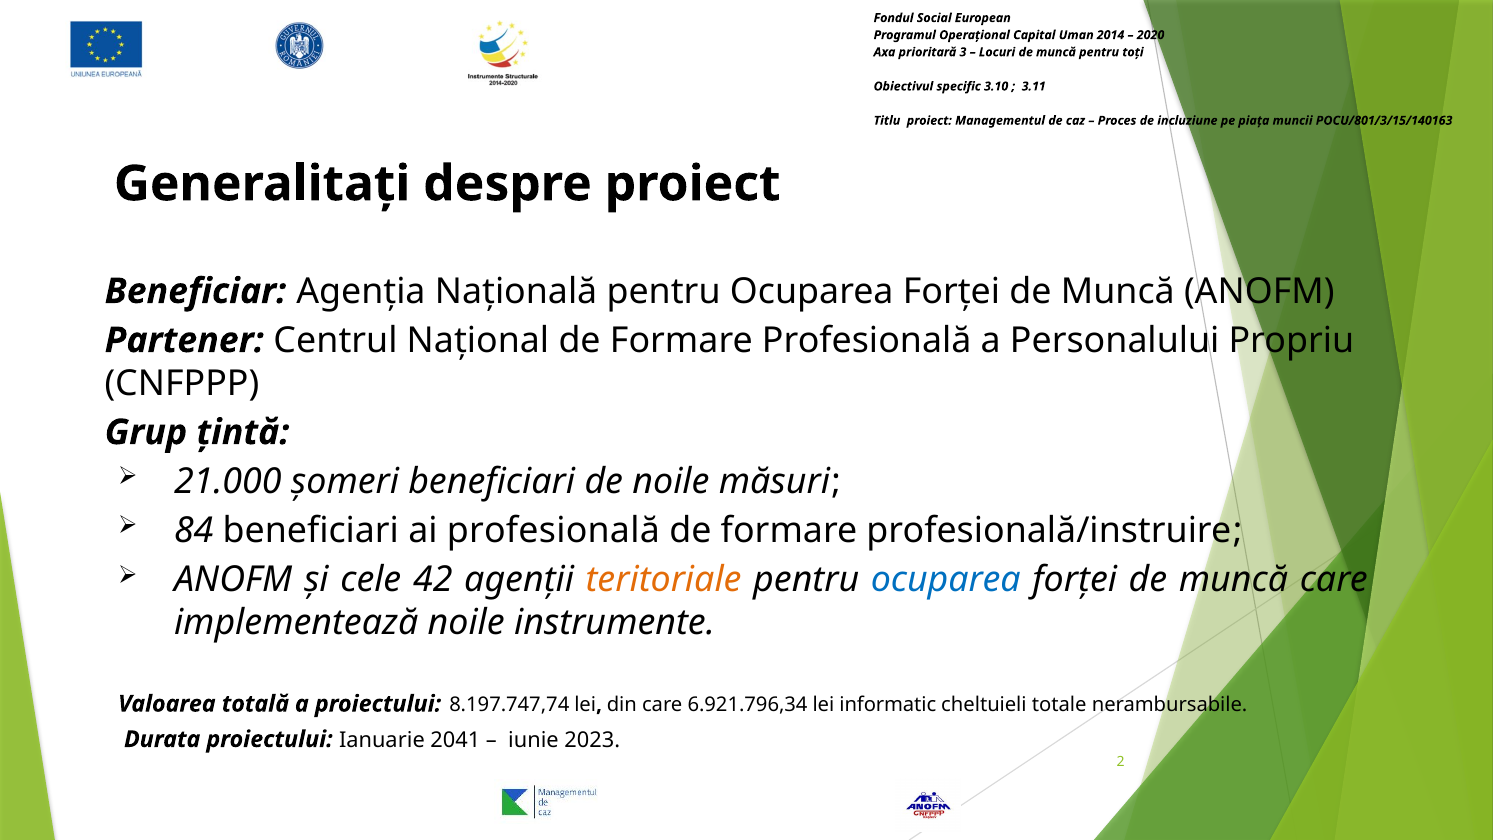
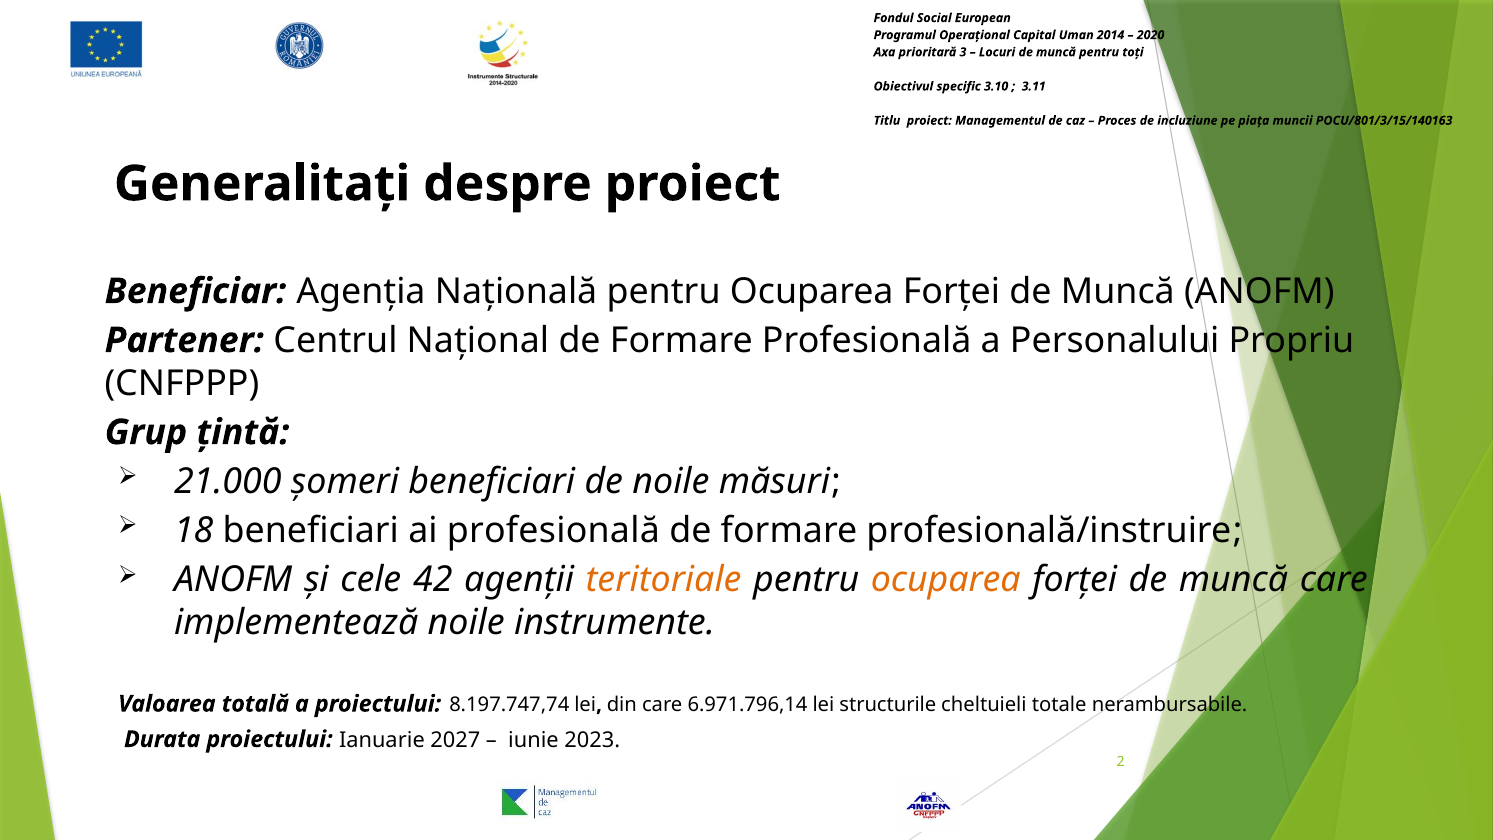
84: 84 -> 18
ocuparea at (946, 580) colour: blue -> orange
6.921.796,34: 6.921.796,34 -> 6.971.796,14
informatic: informatic -> structurile
2041: 2041 -> 2027
